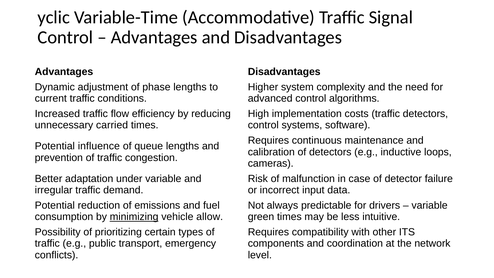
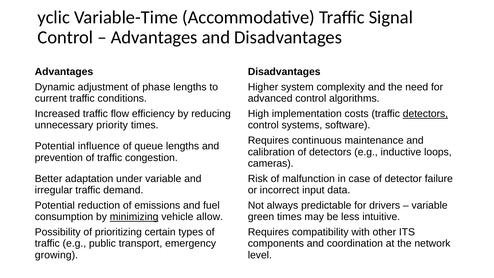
detectors at (425, 114) underline: none -> present
carried: carried -> priority
conflicts: conflicts -> growing
